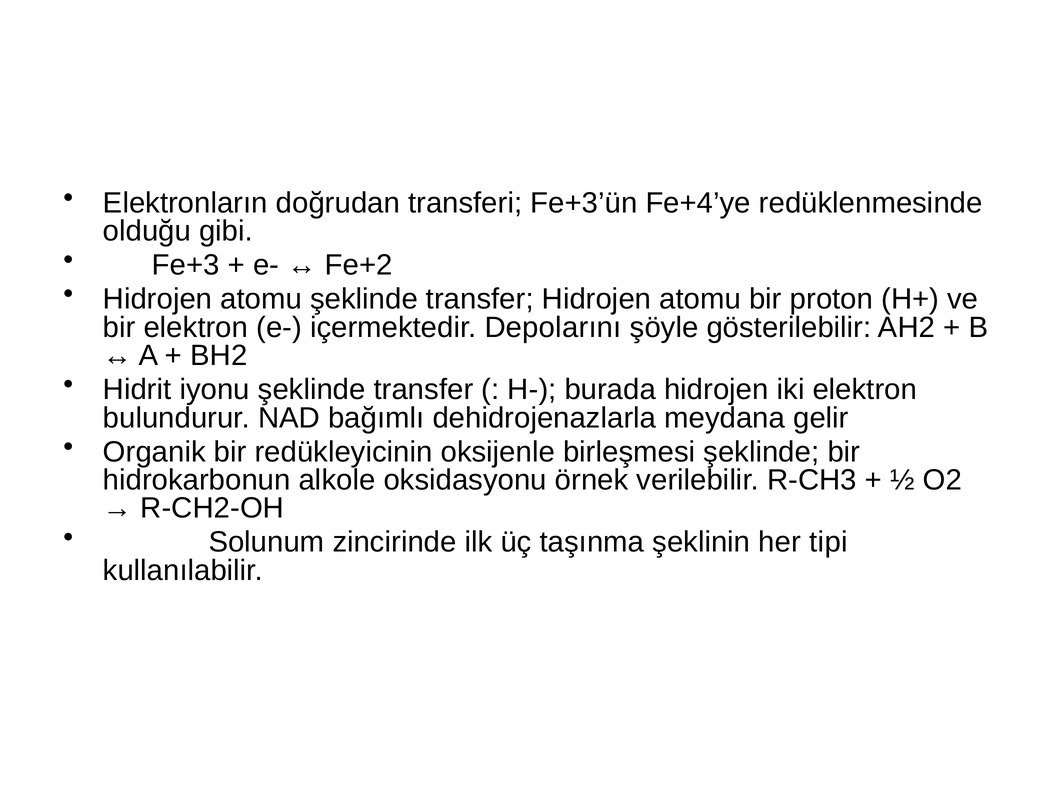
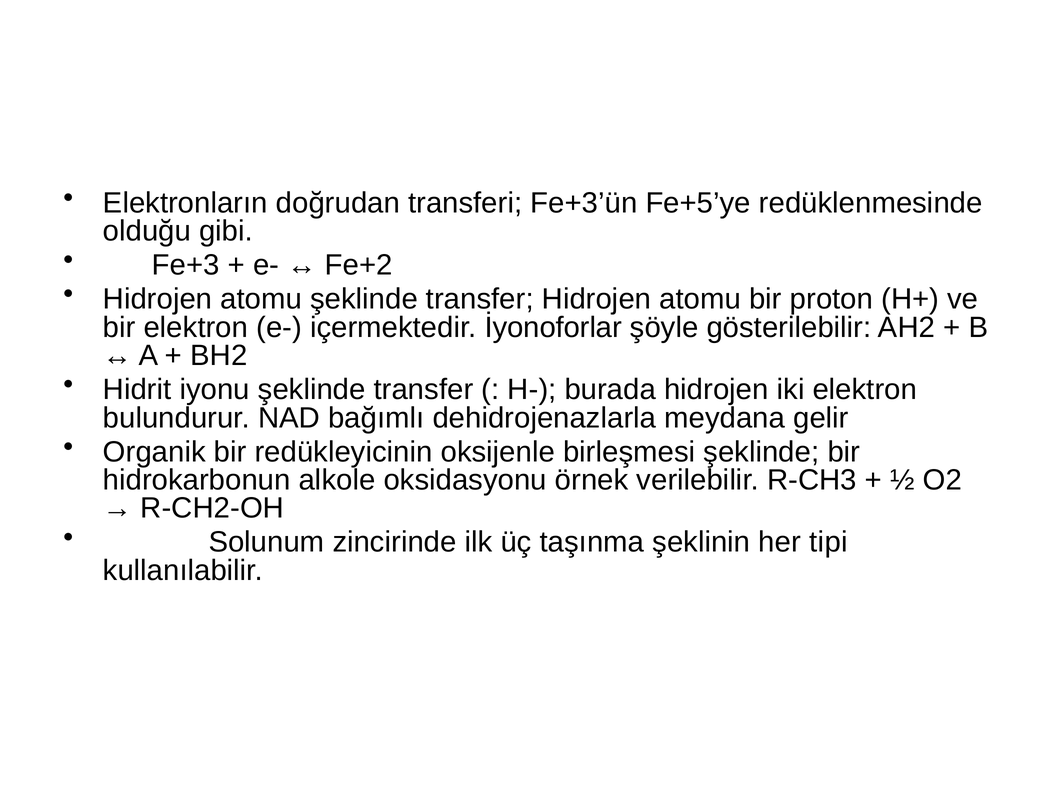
Fe+4’ye: Fe+4’ye -> Fe+5’ye
Depolarını: Depolarını -> İyonoforlar
